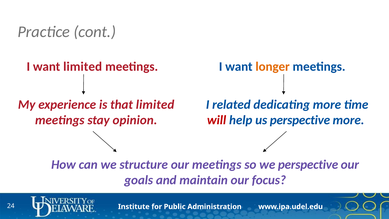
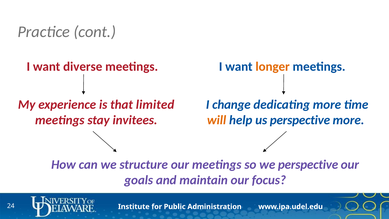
want limited: limited -> diverse
related: related -> change
opinion: opinion -> invitees
will colour: red -> orange
